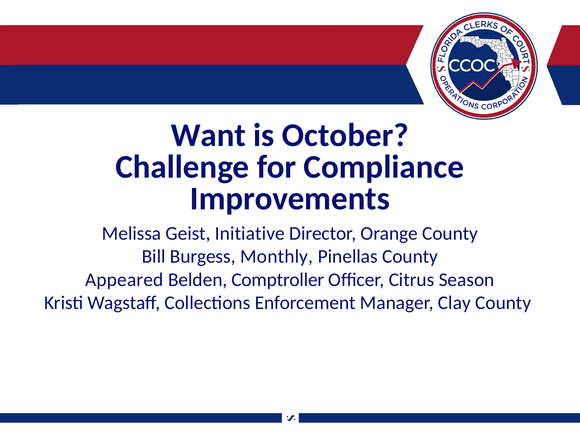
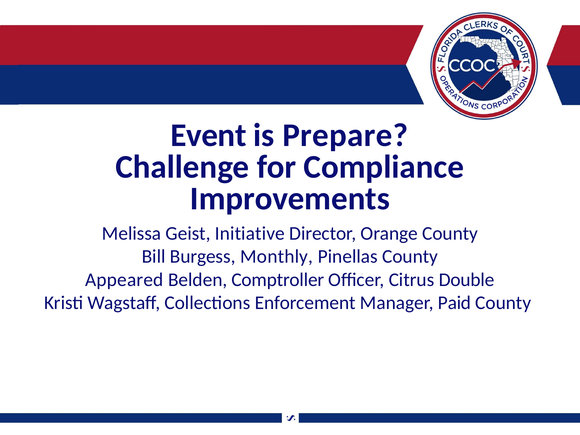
Want: Want -> Event
October: October -> Prepare
Season: Season -> Double
Clay: Clay -> Paid
